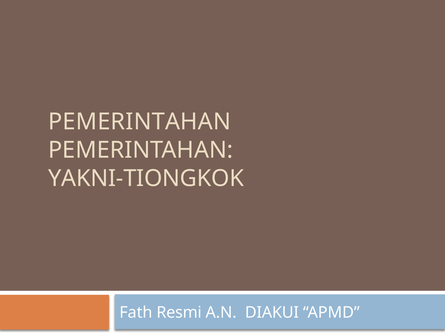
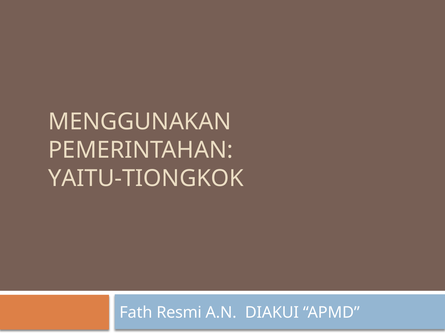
PEMERINTAHAN at (140, 122): PEMERINTAHAN -> MENGGUNAKAN
YAKNI-TIONGKOK: YAKNI-TIONGKOK -> YAITU-TIONGKOK
